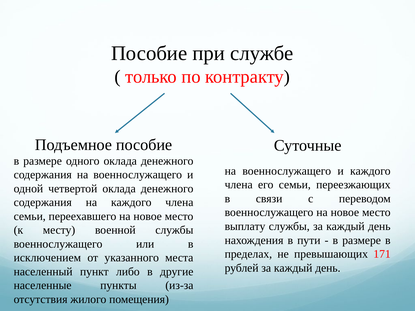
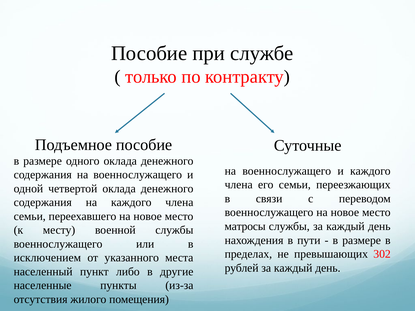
выплату: выплату -> матросы
171: 171 -> 302
